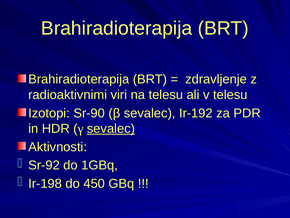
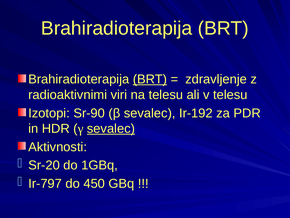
BRT at (150, 79) underline: none -> present
Sr-92: Sr-92 -> Sr-20
Ir-198: Ir-198 -> Ir-797
